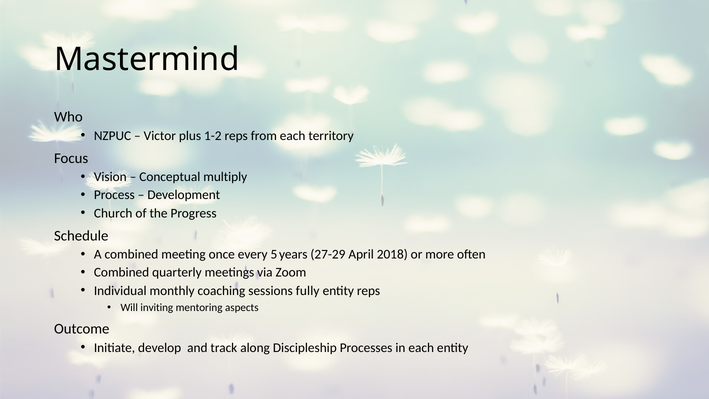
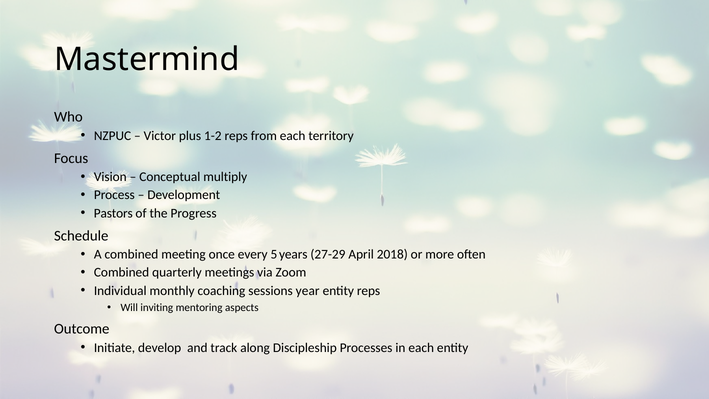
Church: Church -> Pastors
fully: fully -> year
